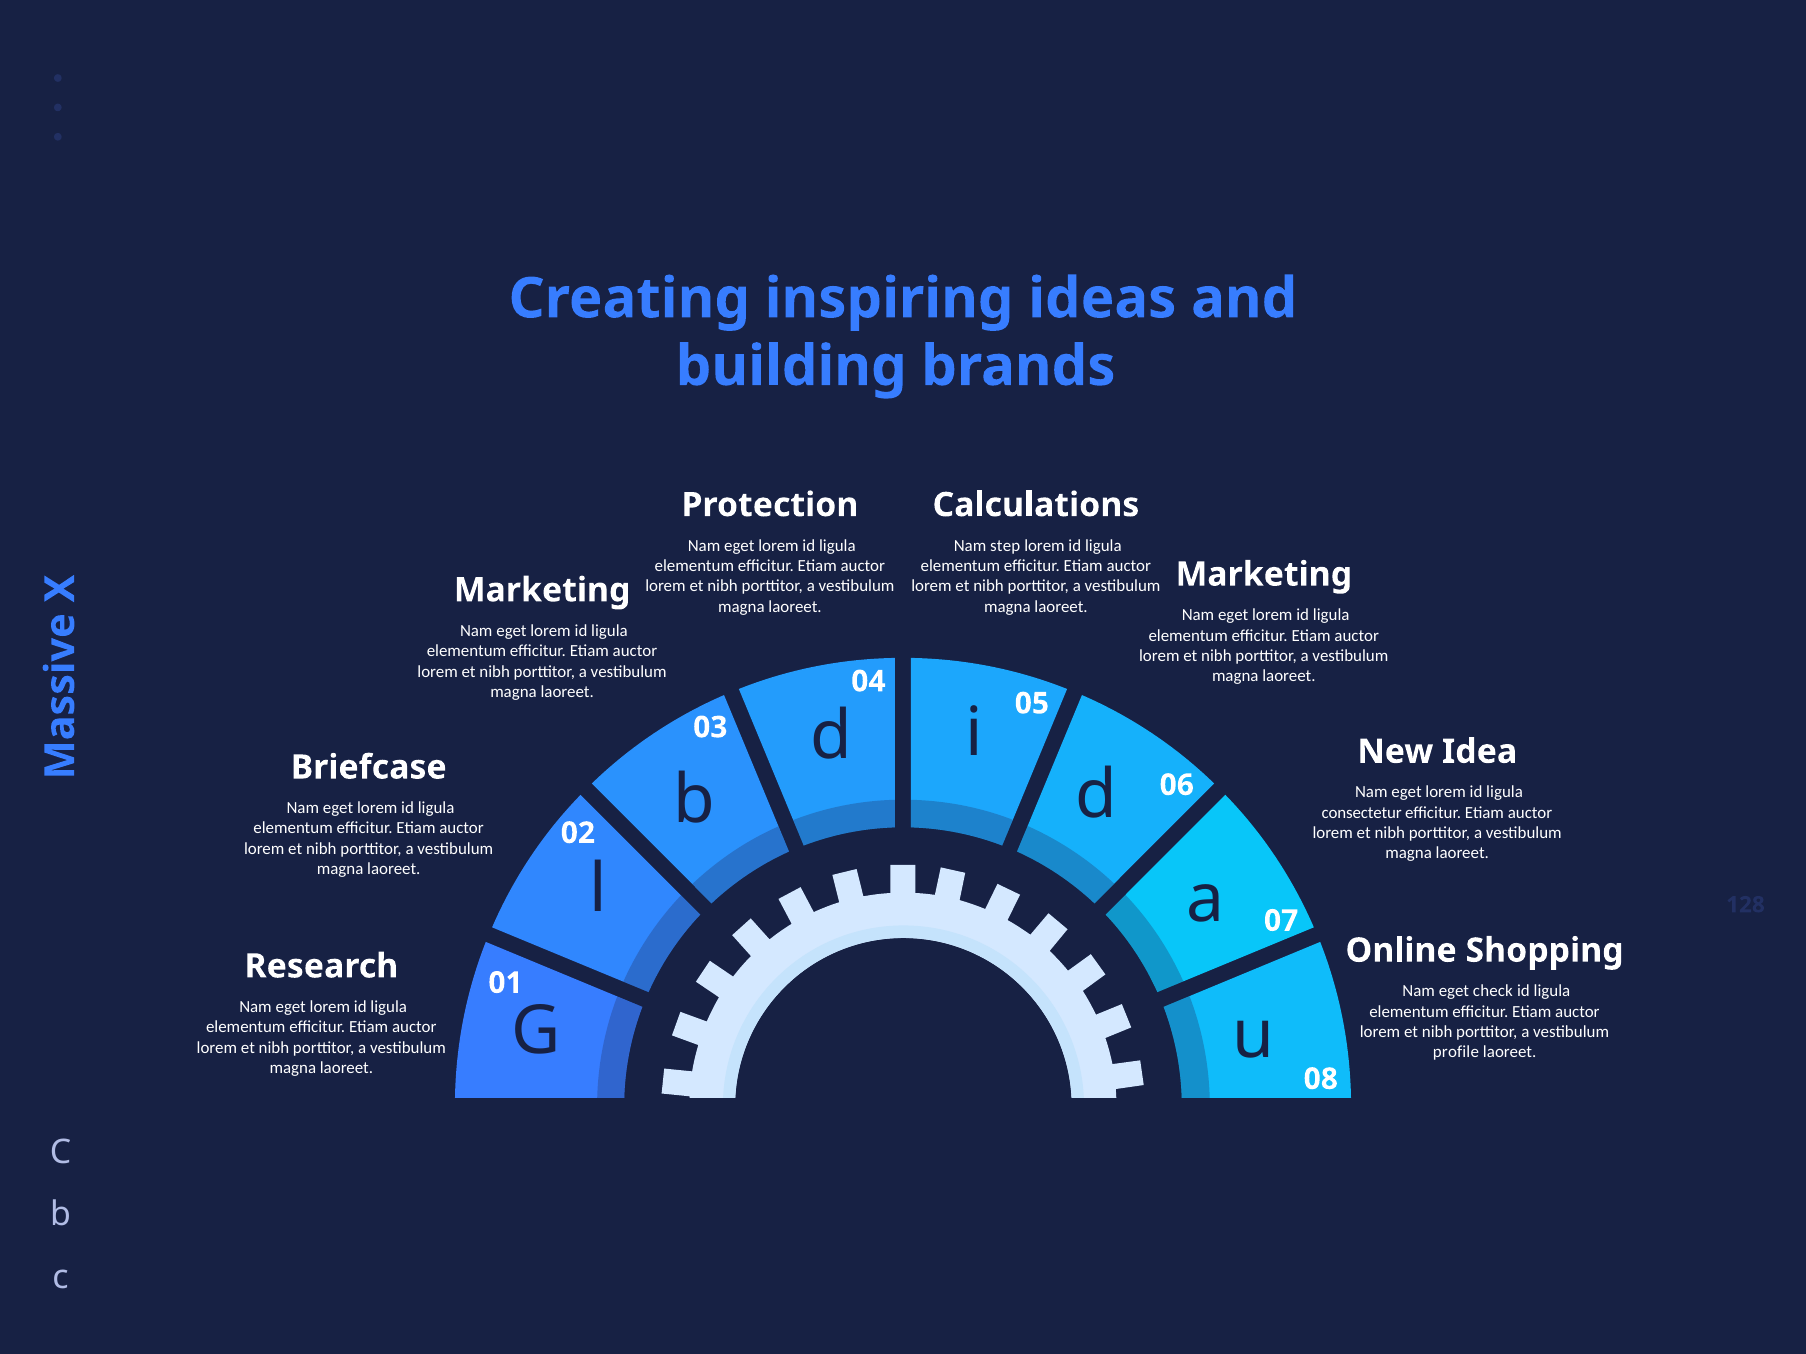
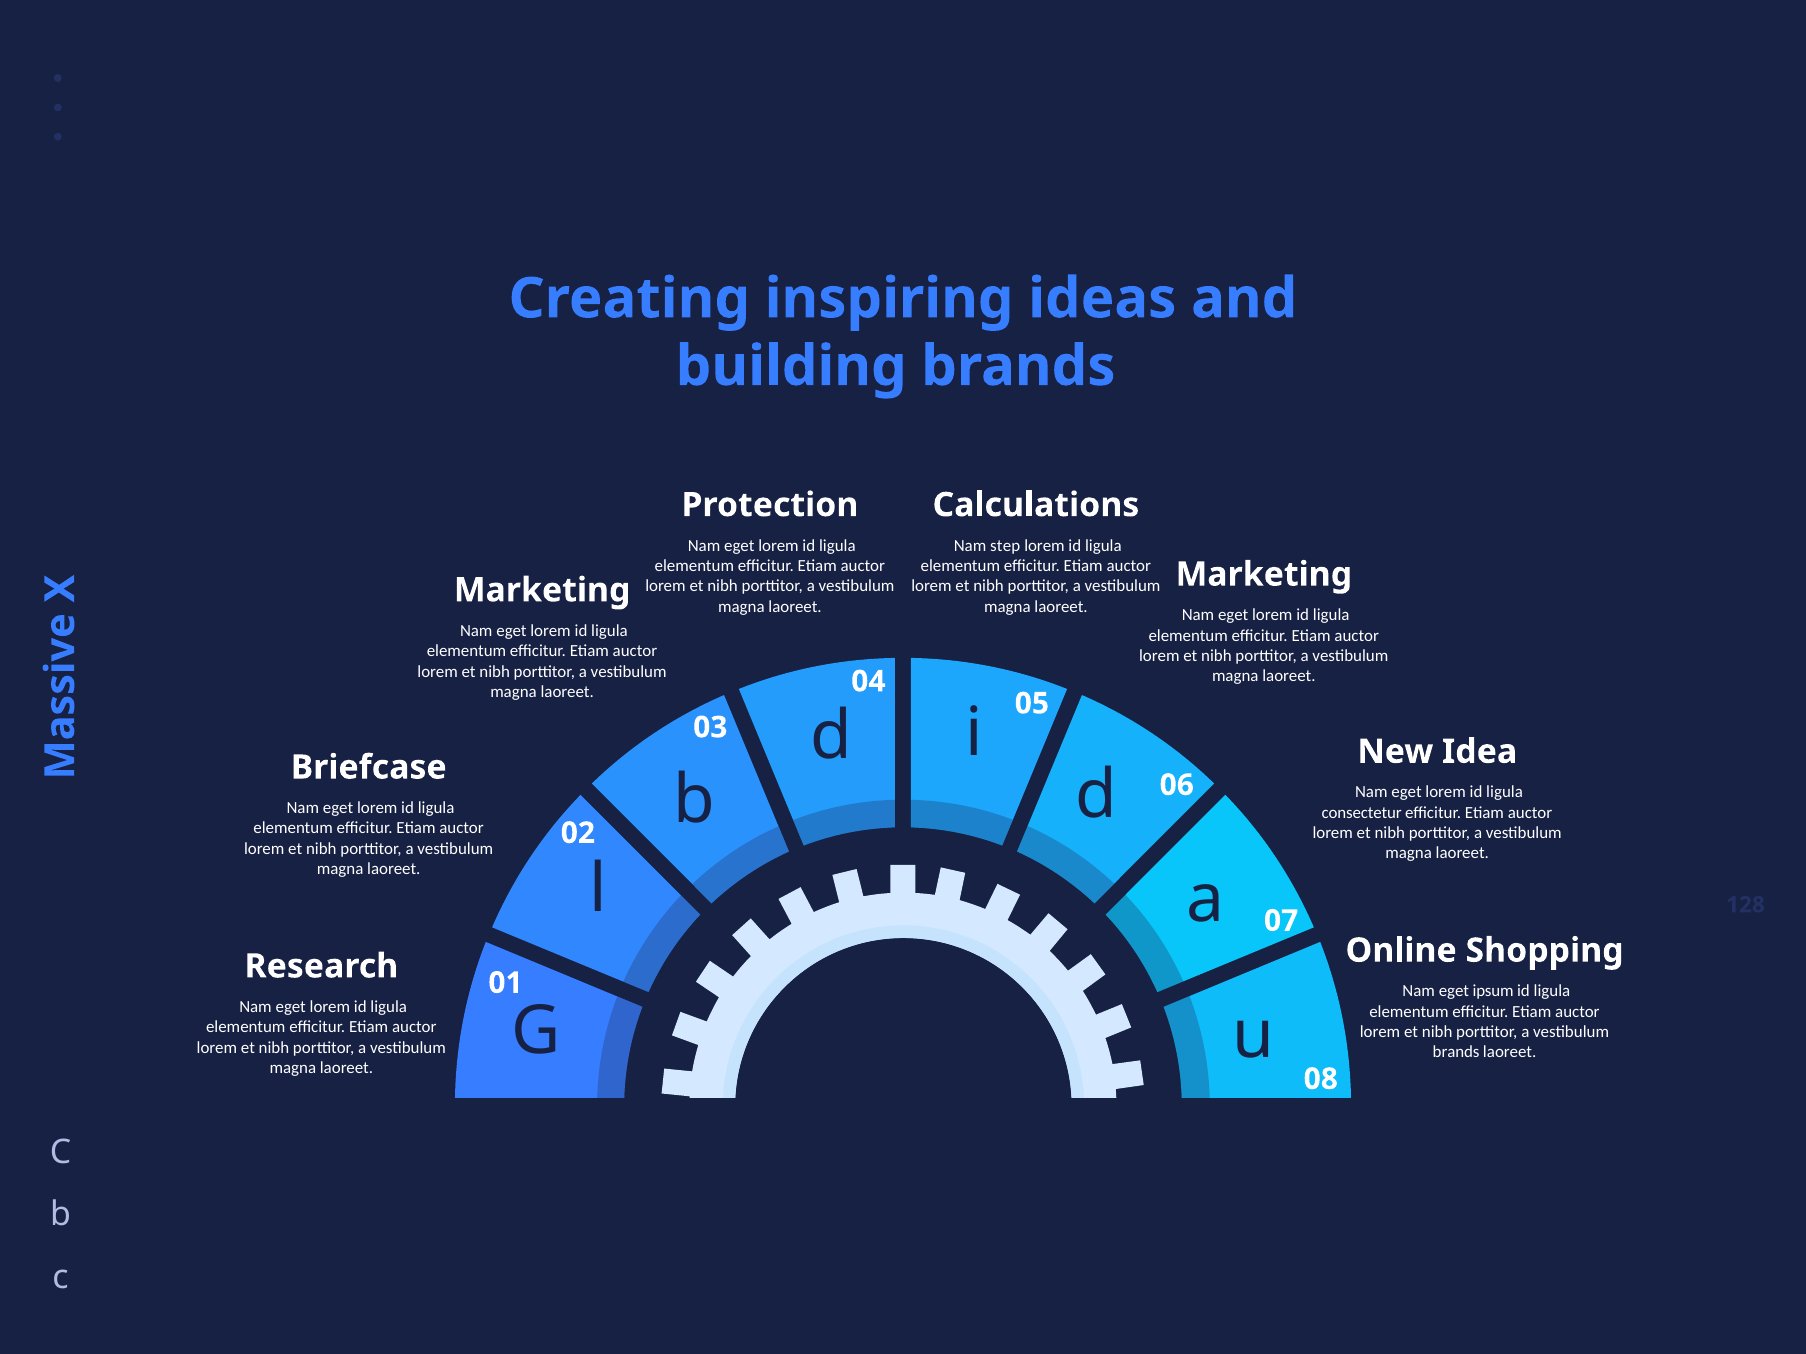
check: check -> ipsum
profile at (1456, 1052): profile -> brands
